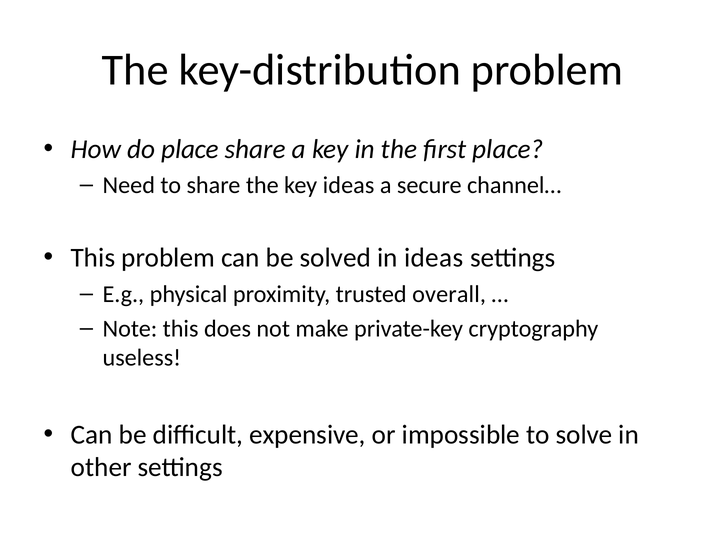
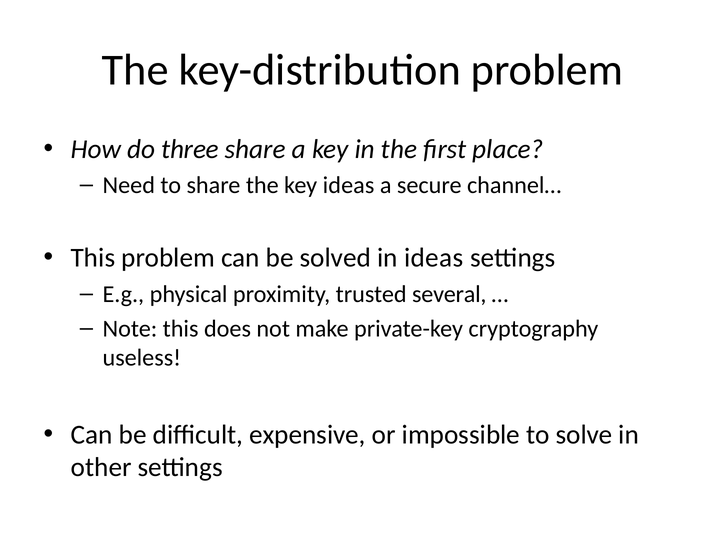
do place: place -> three
overall: overall -> several
